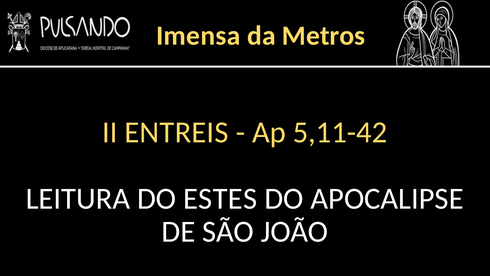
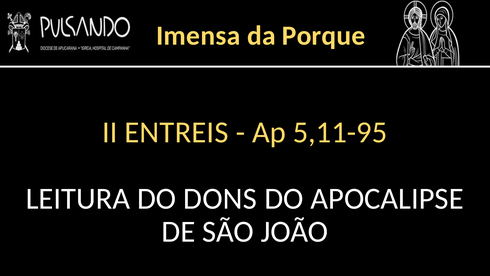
Metros: Metros -> Porque
5,11-42: 5,11-42 -> 5,11-95
ESTES: ESTES -> DONS
